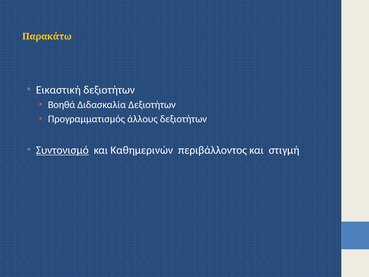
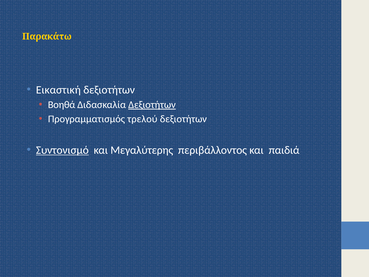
Δεξιοτήτων at (152, 105) underline: none -> present
άλλους: άλλους -> τρελού
Καθημερινών: Καθημερινών -> Μεγαλύτερης
στιγμή: στιγμή -> παιδιά
